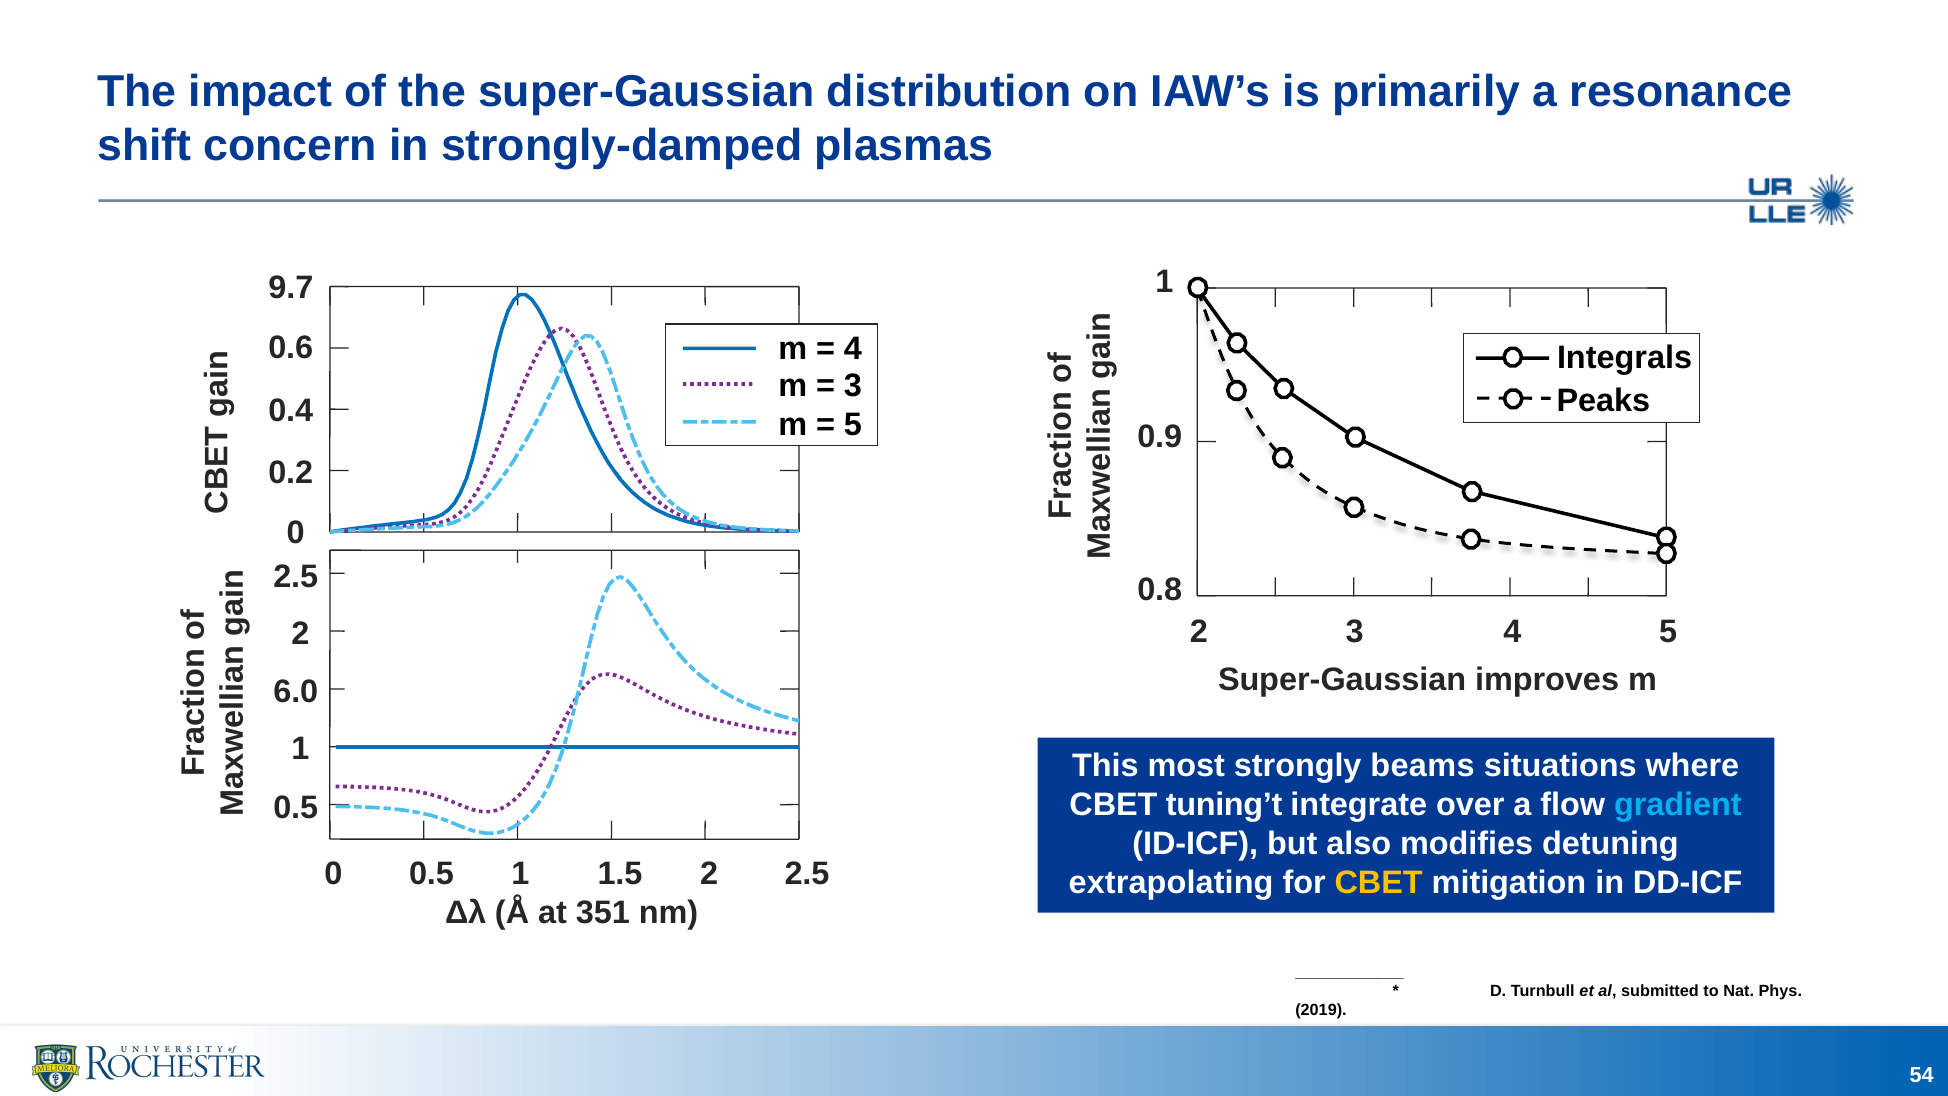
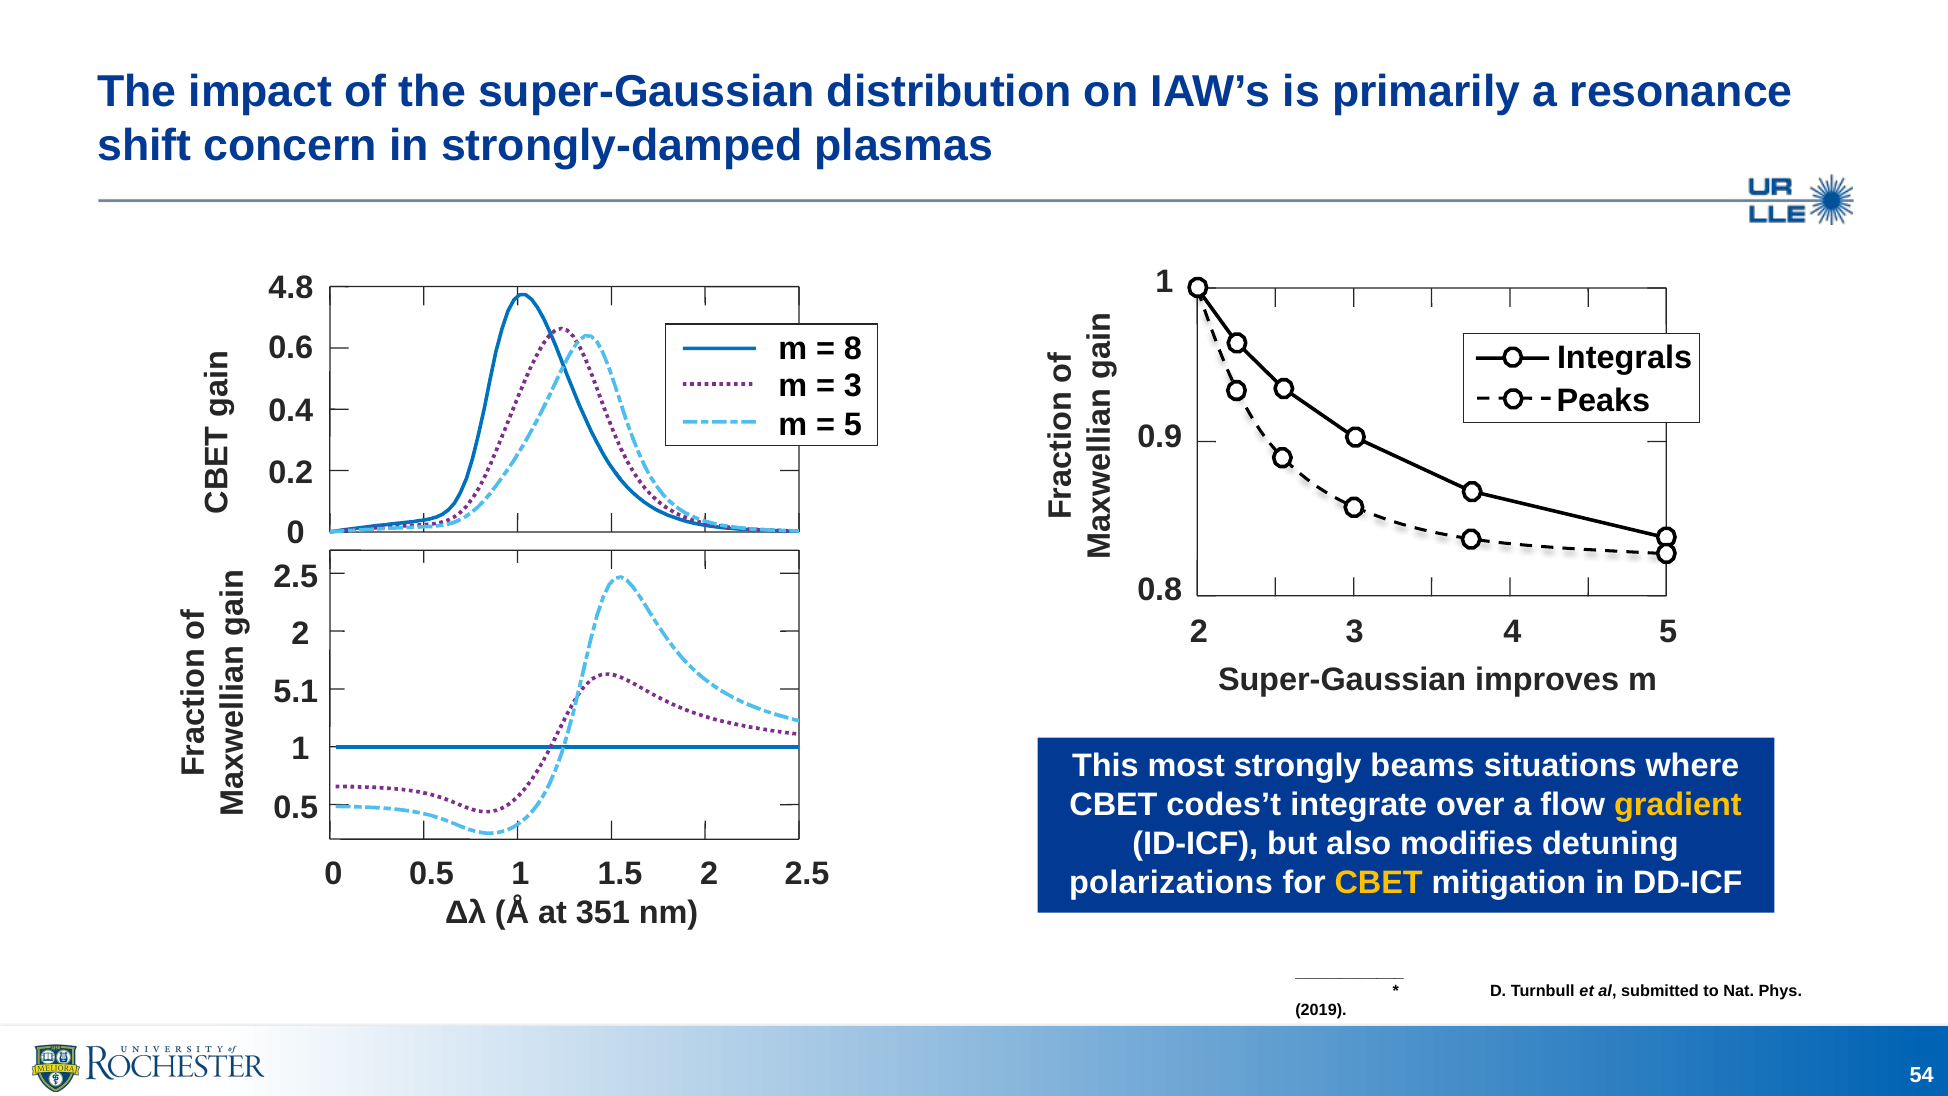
9.7: 9.7 -> 4.8
4 at (853, 349): 4 -> 8
6.0: 6.0 -> 5.1
tuning’t: tuning’t -> codes’t
gradient colour: light blue -> yellow
extrapolating: extrapolating -> polarizations
